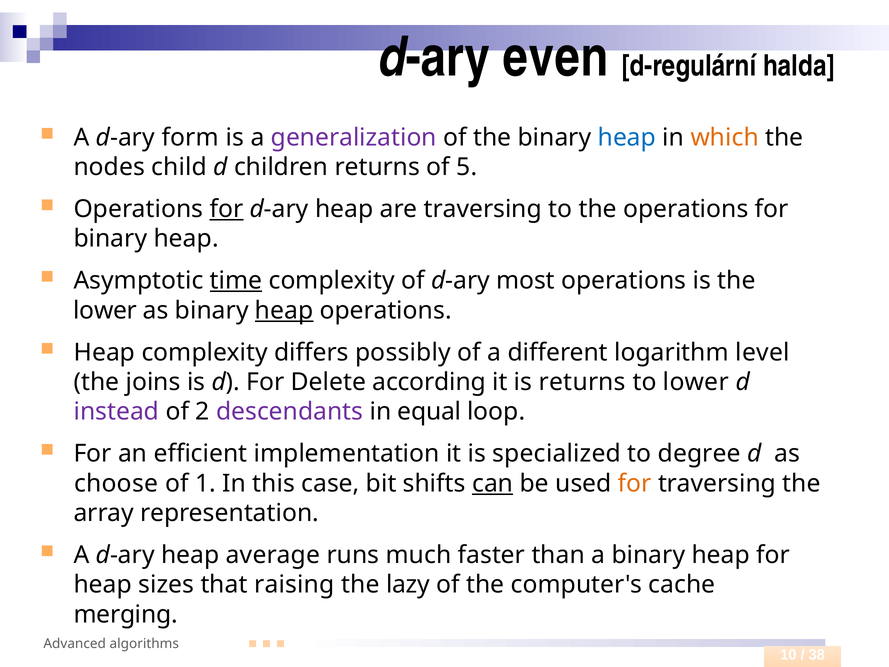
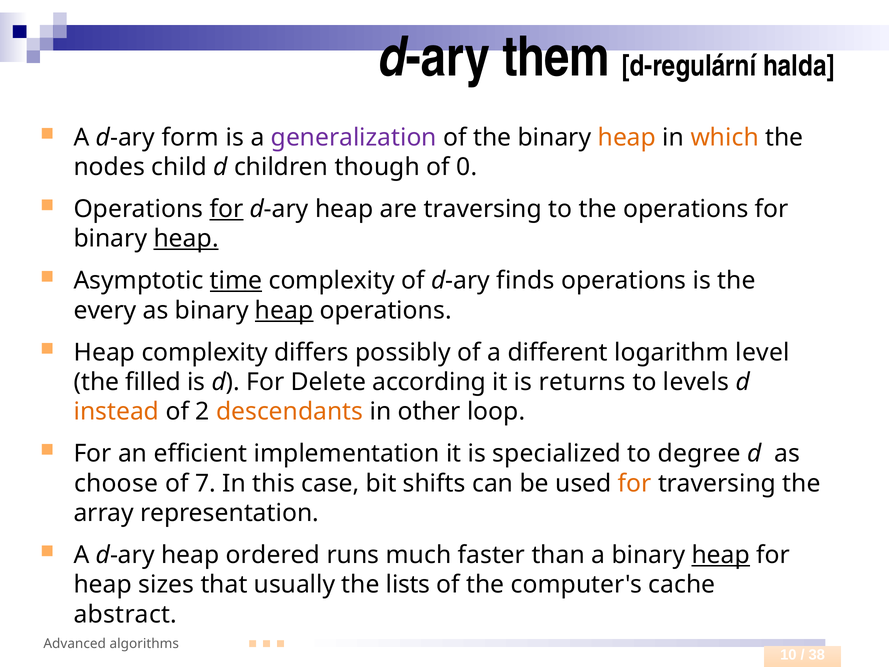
even: even -> them
heap at (627, 137) colour: blue -> orange
children returns: returns -> though
5: 5 -> 0
heap at (186, 239) underline: none -> present
most: most -> finds
lower at (105, 310): lower -> every
joins: joins -> filled
to lower: lower -> levels
instead colour: purple -> orange
descendants colour: purple -> orange
equal: equal -> other
1: 1 -> 7
can underline: present -> none
average: average -> ordered
heap at (721, 555) underline: none -> present
raising: raising -> usually
lazy: lazy -> lists
merging: merging -> abstract
